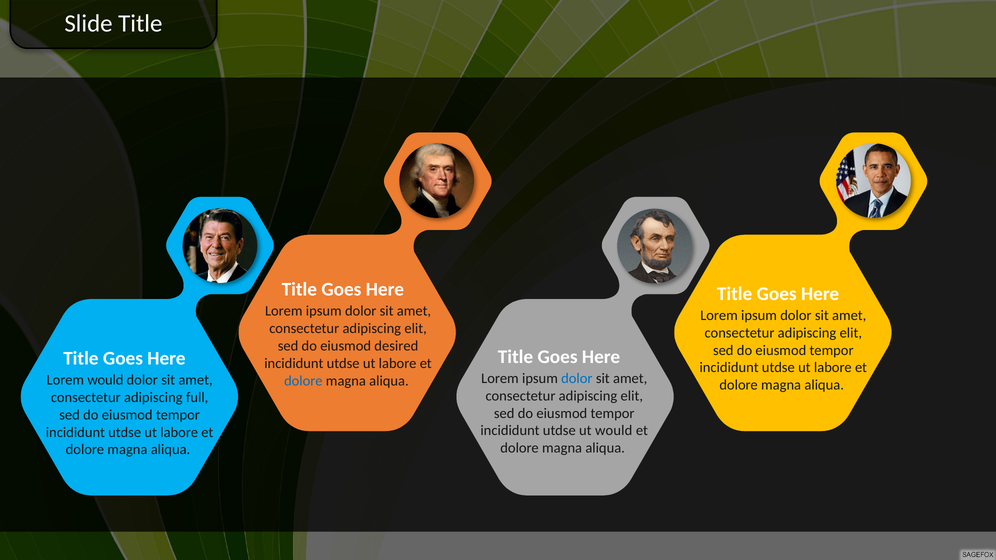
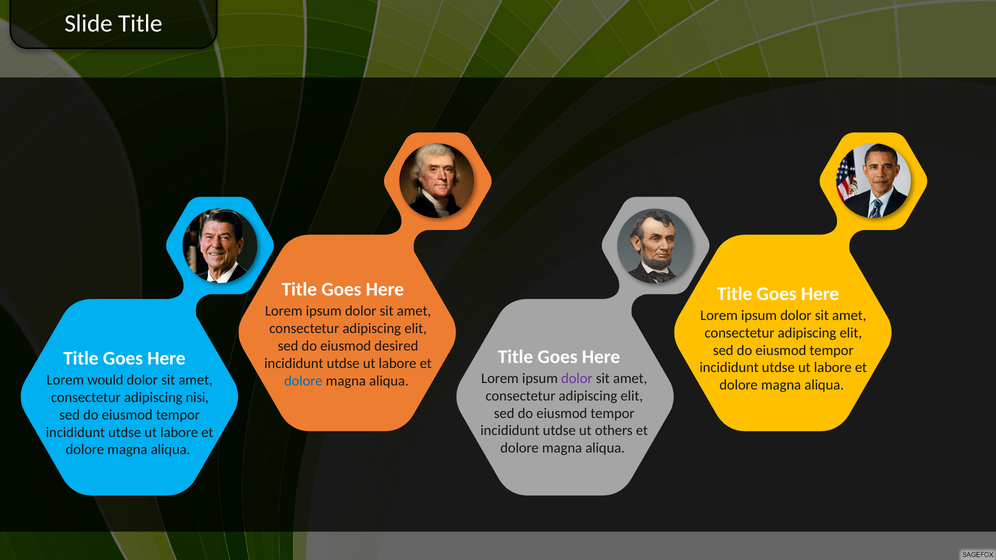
dolor at (577, 379) colour: blue -> purple
full: full -> nisi
ut would: would -> others
